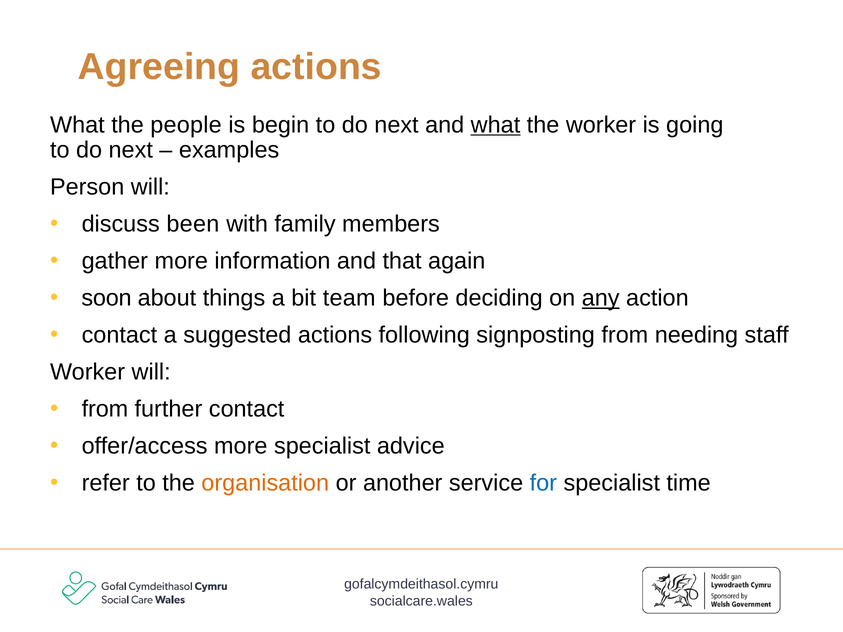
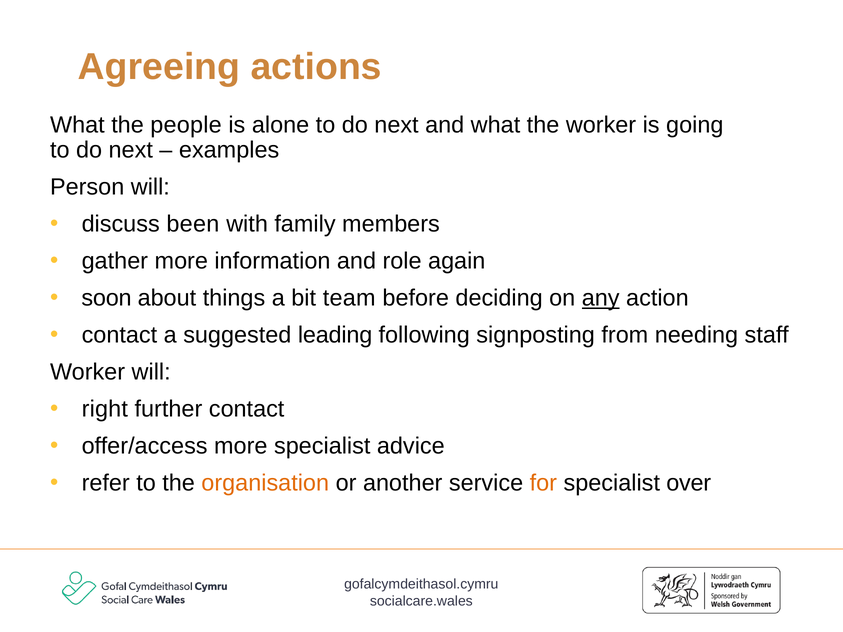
begin: begin -> alone
what at (496, 125) underline: present -> none
that: that -> role
suggested actions: actions -> leading
from at (105, 409): from -> right
for colour: blue -> orange
time: time -> over
